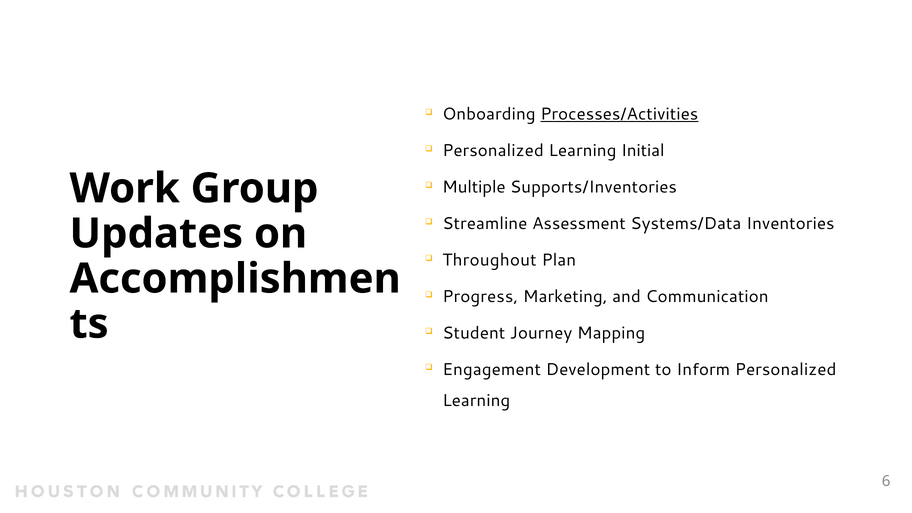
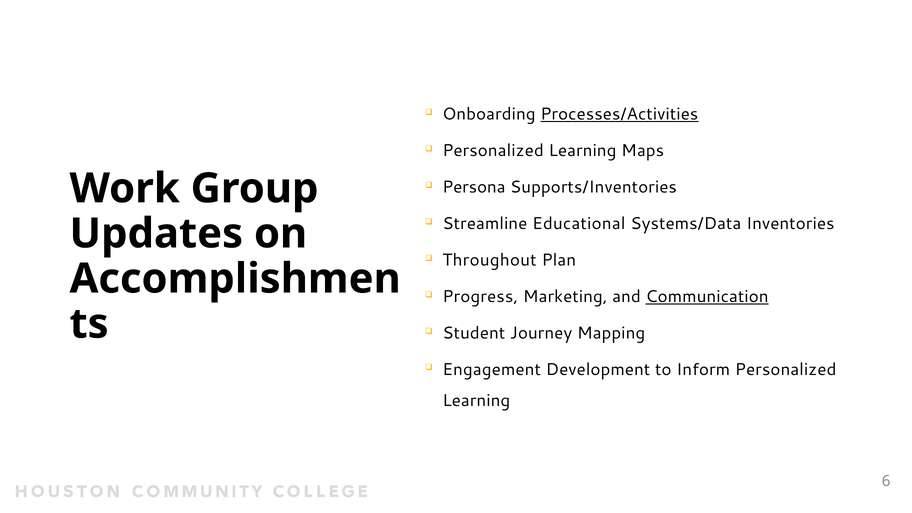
Initial: Initial -> Maps
Multiple: Multiple -> Persona
Assessment: Assessment -> Educational
Communication underline: none -> present
